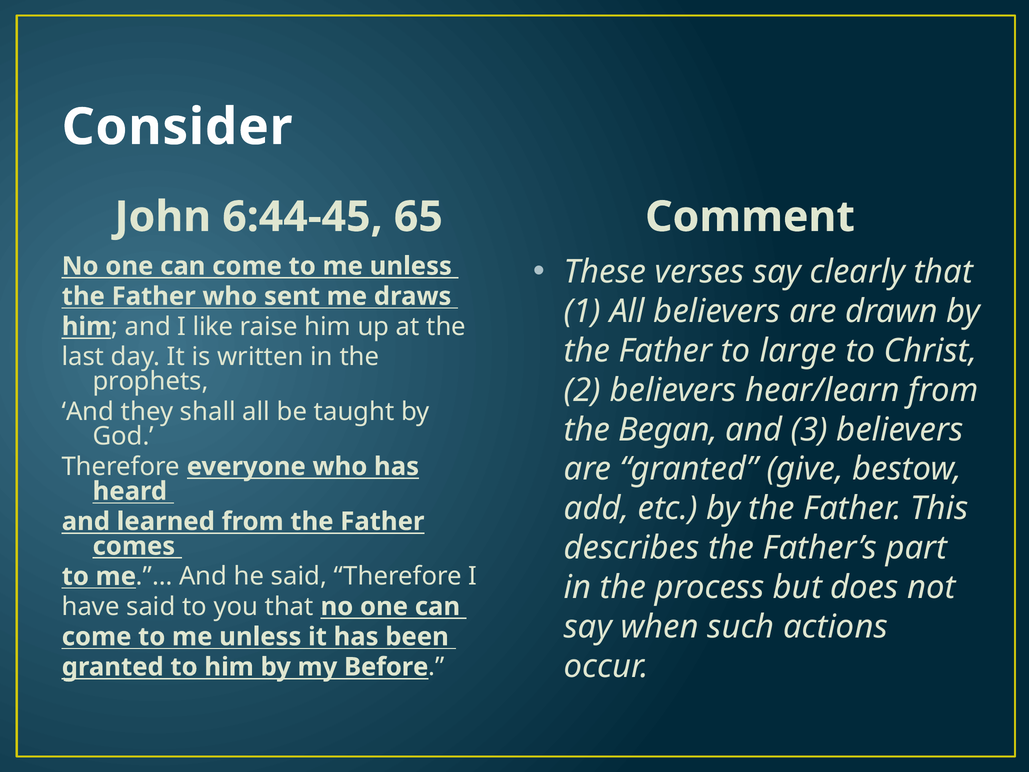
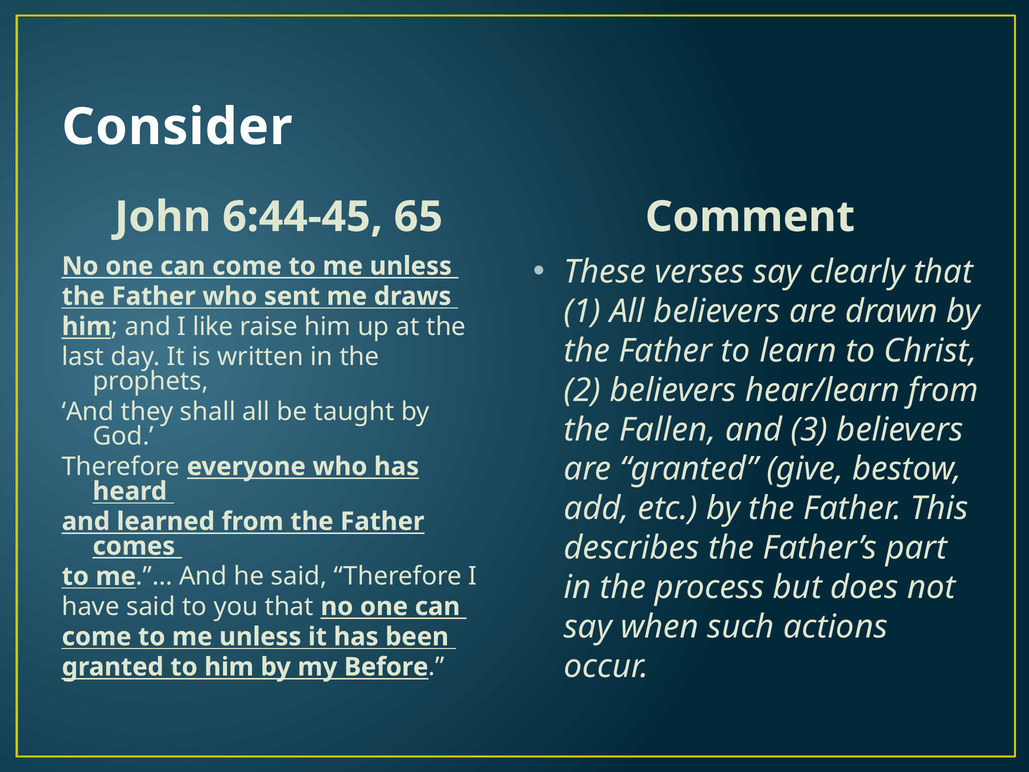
large: large -> learn
Began: Began -> Fallen
